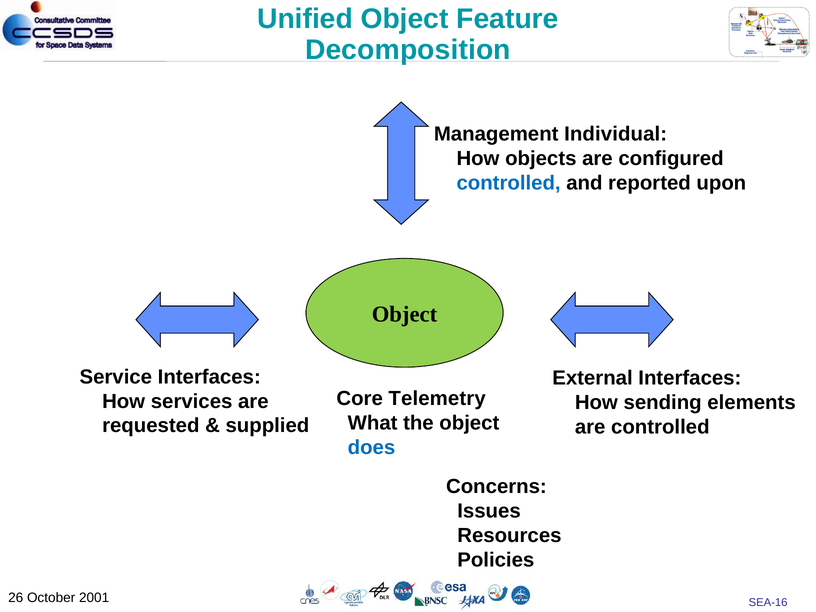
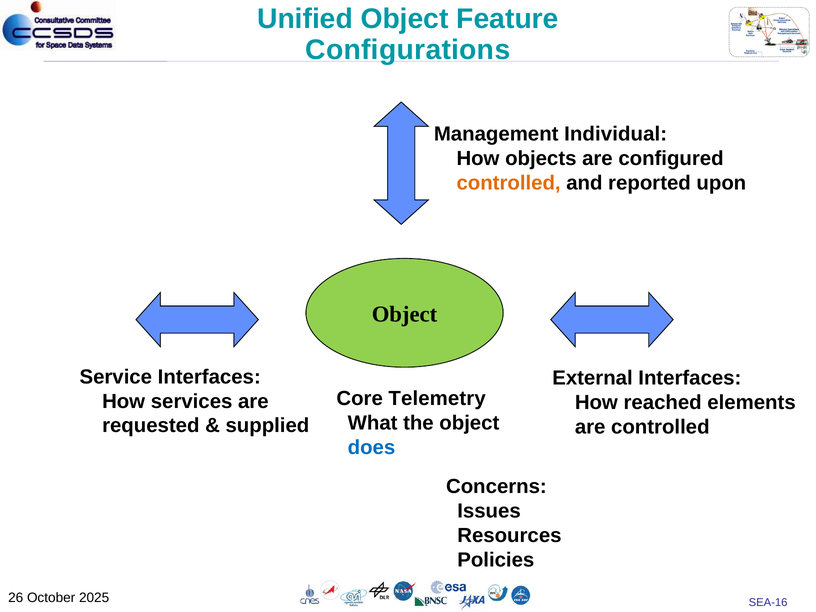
Decomposition: Decomposition -> Configurations
controlled at (509, 183) colour: blue -> orange
sending: sending -> reached
2001: 2001 -> 2025
